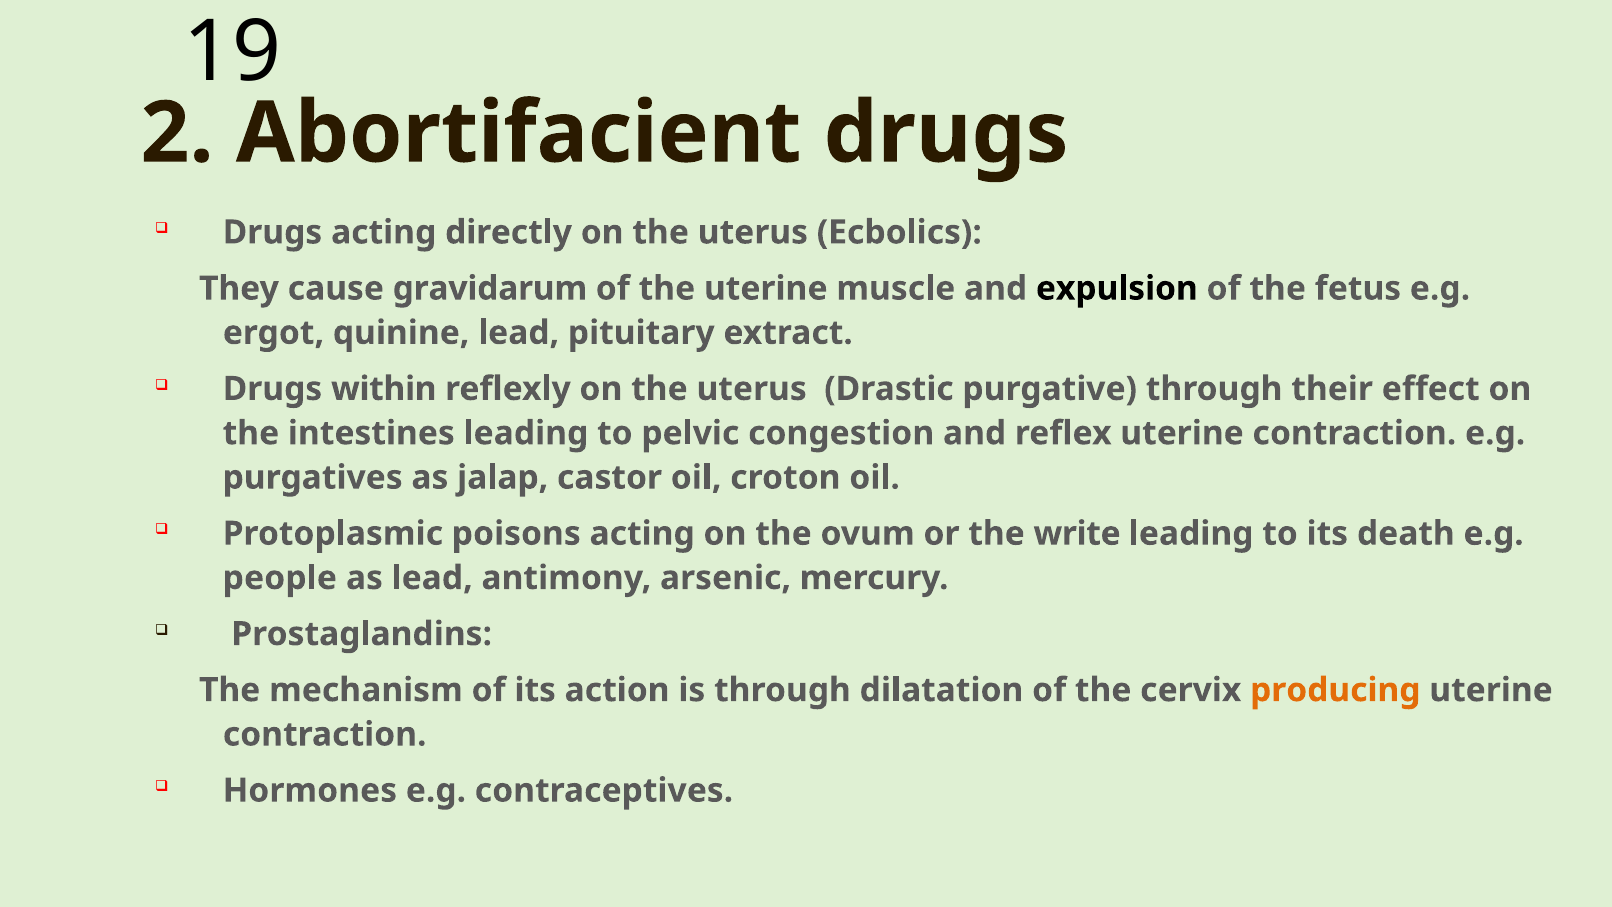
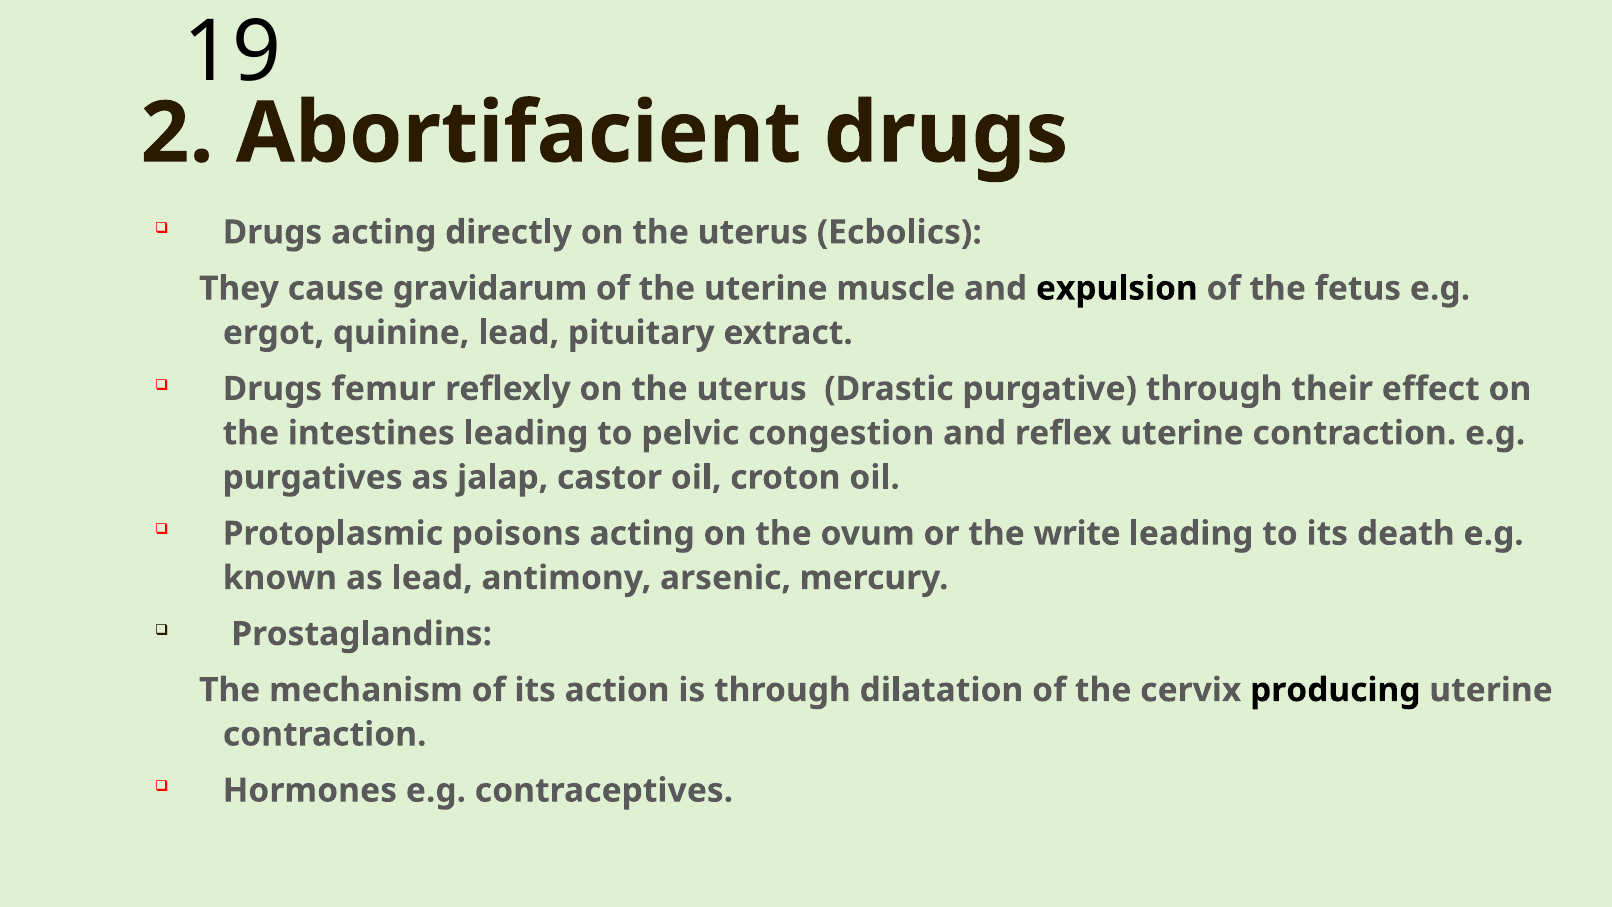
within: within -> femur
people: people -> known
producing colour: orange -> black
